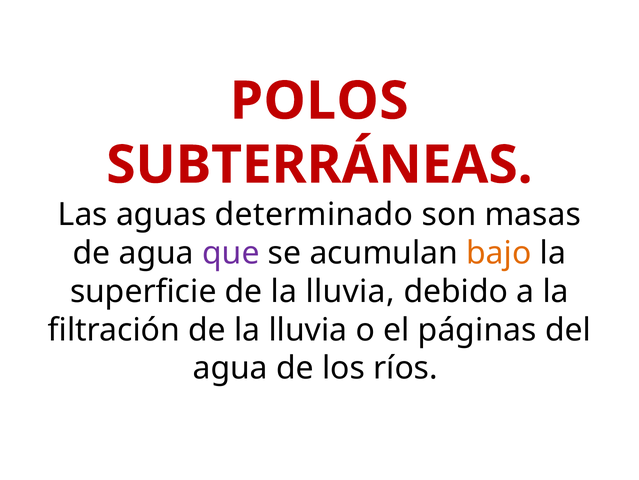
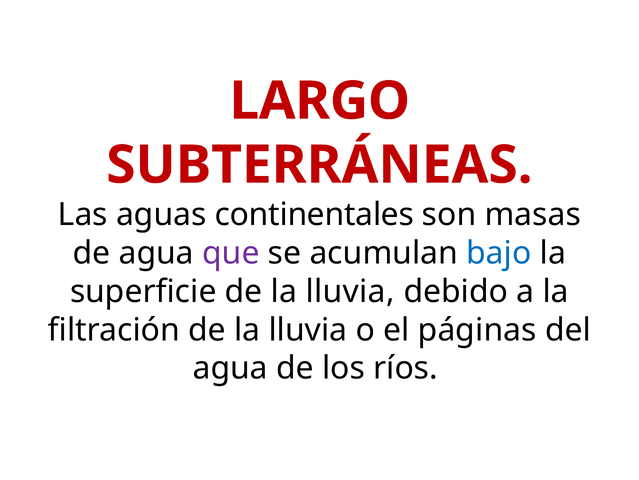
POLOS: POLOS -> LARGO
determinado: determinado -> continentales
bajo colour: orange -> blue
